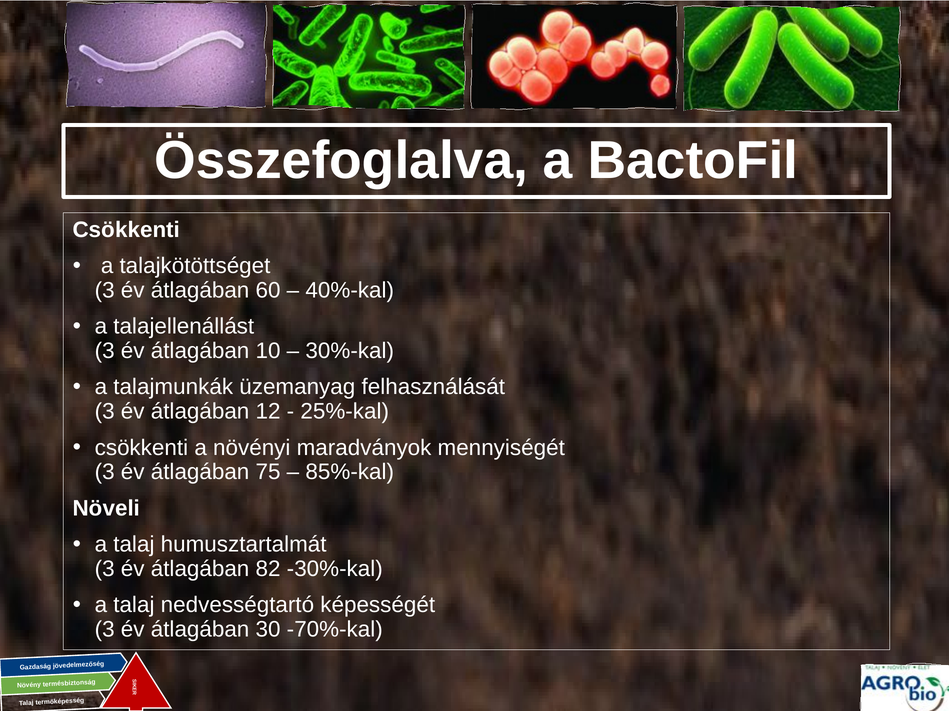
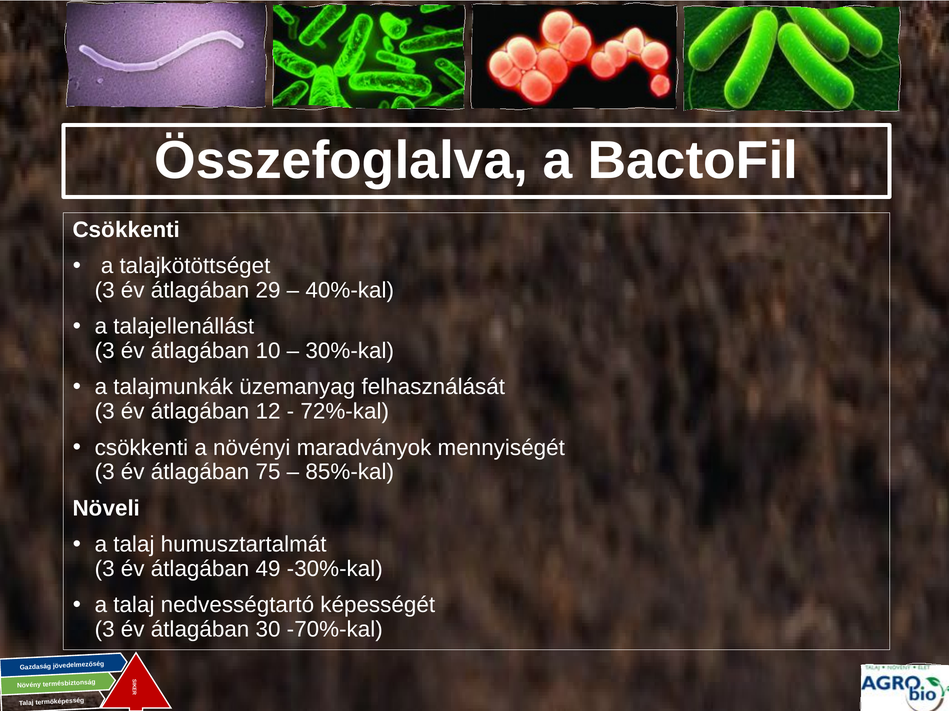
60: 60 -> 29
25%-kal: 25%-kal -> 72%-kal
82: 82 -> 49
